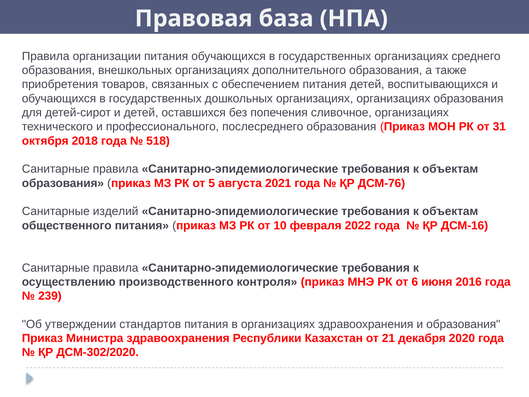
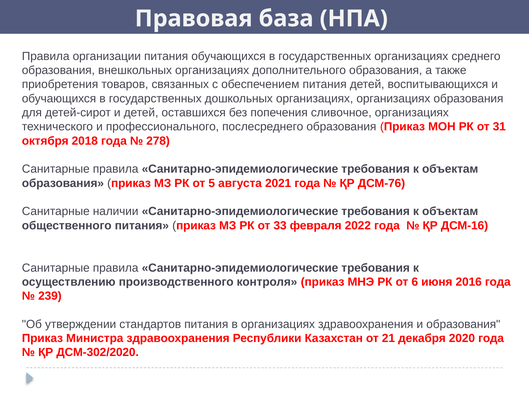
518: 518 -> 278
изделий: изделий -> наличии
10: 10 -> 33
